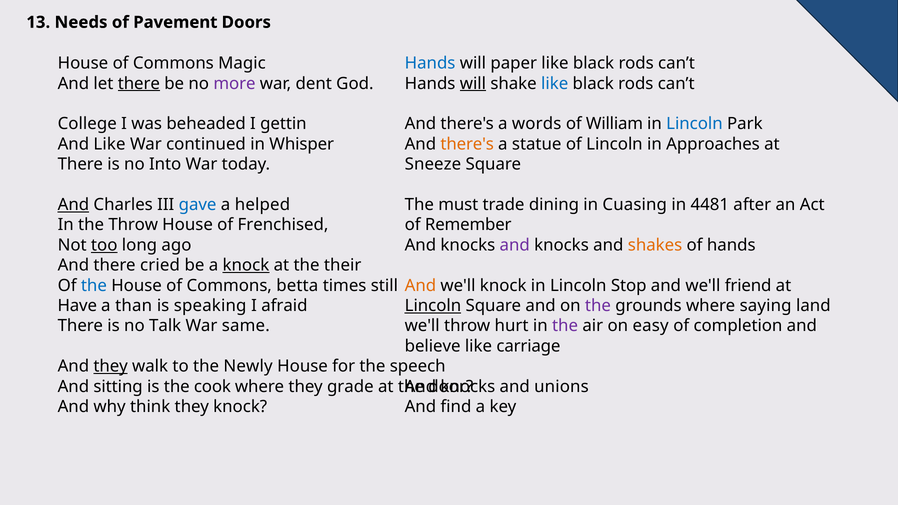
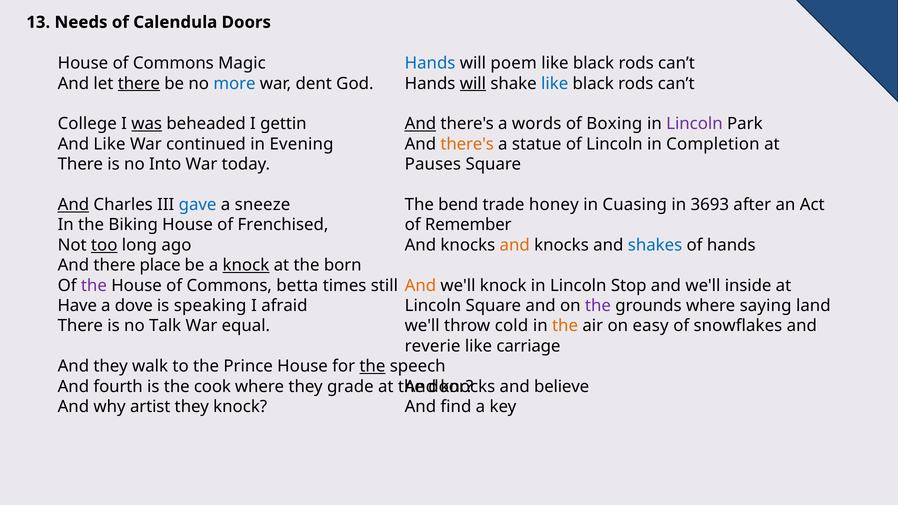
Pavement: Pavement -> Calendula
paper: paper -> poem
more colour: purple -> blue
was underline: none -> present
And at (420, 124) underline: none -> present
William: William -> Boxing
Lincoln at (694, 124) colour: blue -> purple
Whisper: Whisper -> Evening
Approaches: Approaches -> Completion
Sneeze: Sneeze -> Pauses
helped: helped -> sneeze
must: must -> bend
dining: dining -> honey
4481: 4481 -> 3693
the Throw: Throw -> Biking
and at (515, 245) colour: purple -> orange
shakes colour: orange -> blue
cried: cried -> place
their: their -> born
the at (94, 286) colour: blue -> purple
friend: friend -> inside
than: than -> dove
Lincoln at (433, 306) underline: present -> none
same: same -> equal
hurt: hurt -> cold
the at (565, 326) colour: purple -> orange
completion: completion -> snowflakes
believe: believe -> reverie
they at (111, 366) underline: present -> none
Newly: Newly -> Prince
the at (372, 366) underline: none -> present
sitting: sitting -> fourth
unions: unions -> believe
think: think -> artist
